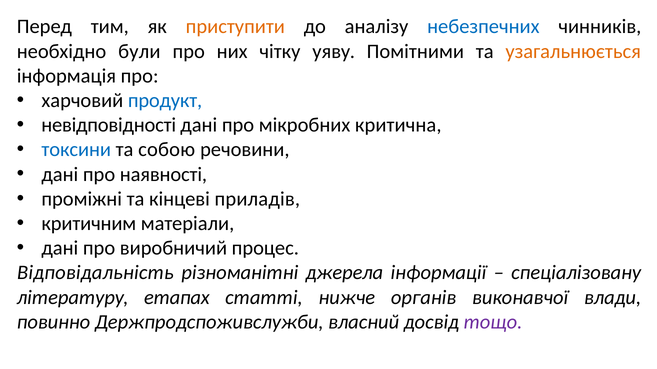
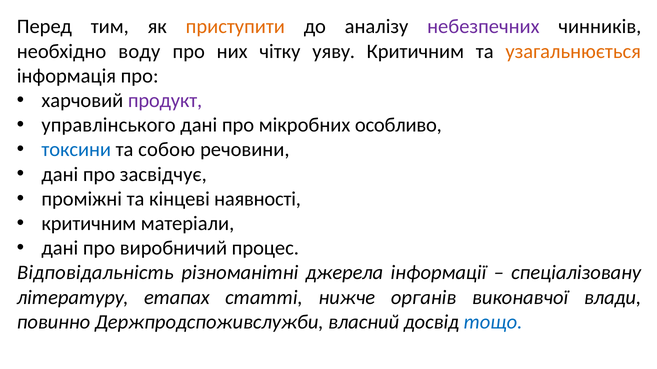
небезпечних colour: blue -> purple
були: були -> воду
уяву Помітними: Помітними -> Критичним
продукт colour: blue -> purple
невідповідності: невідповідності -> управлінського
критична: критична -> особливо
наявності: наявності -> засвідчує
приладів: приладів -> наявності
тощо colour: purple -> blue
